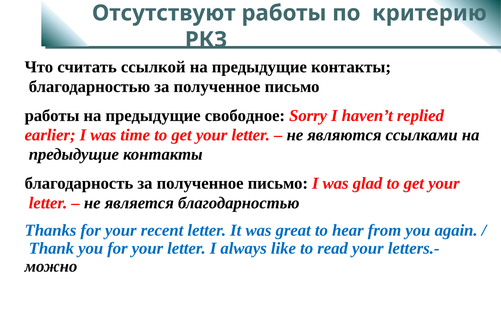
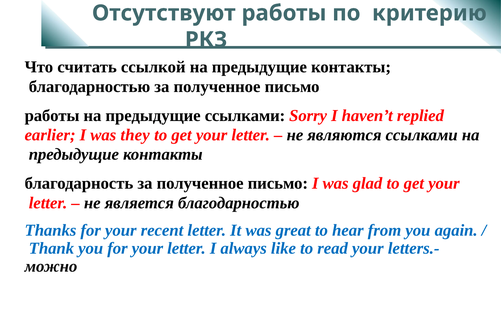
предыдущие свободное: свободное -> ссылками
time: time -> they
